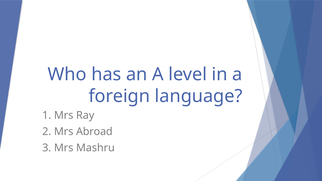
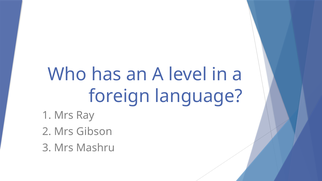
Abroad: Abroad -> Gibson
